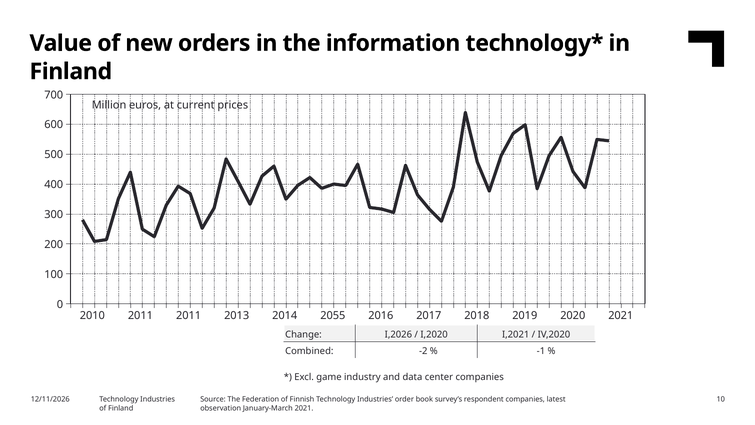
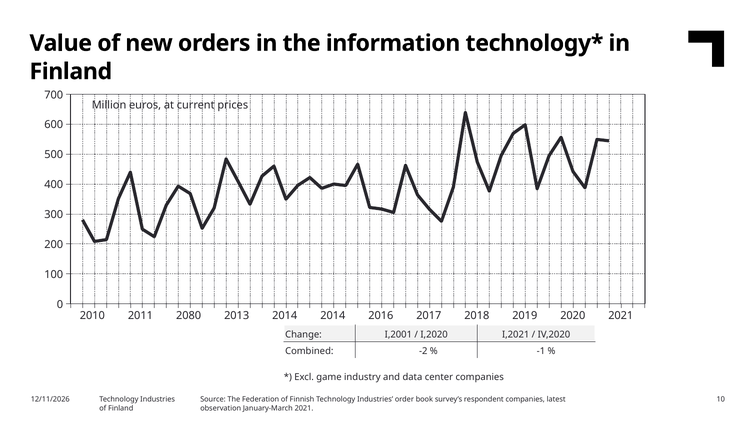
2011 2011: 2011 -> 2080
2014 2055: 2055 -> 2014
I,2026: I,2026 -> I,2001
